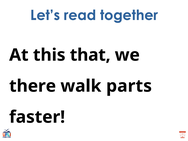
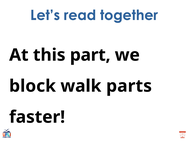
that: that -> part
there: there -> block
